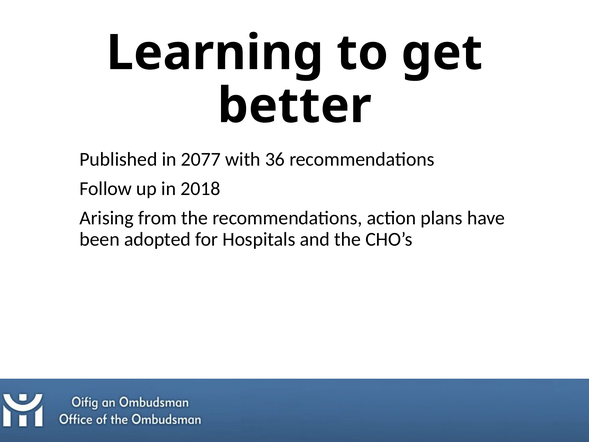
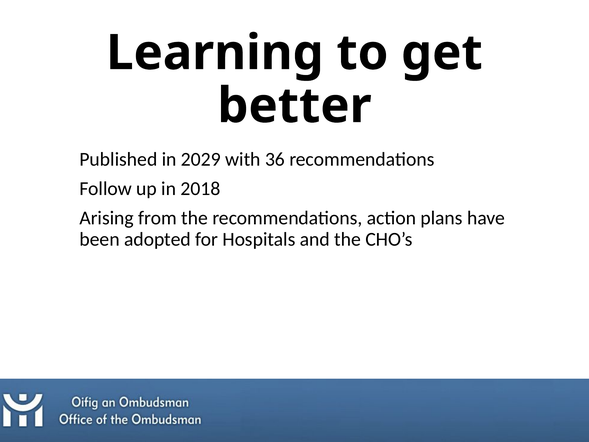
2077: 2077 -> 2029
